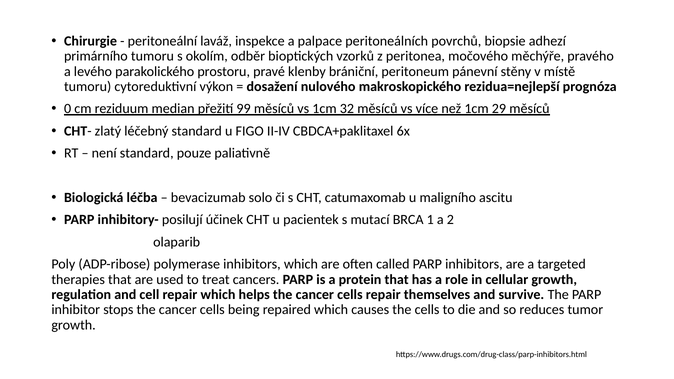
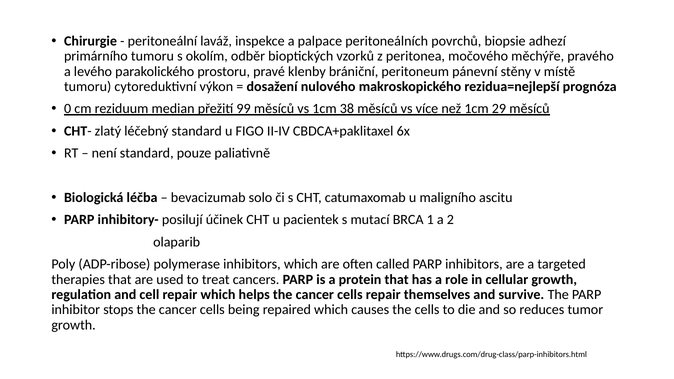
32: 32 -> 38
